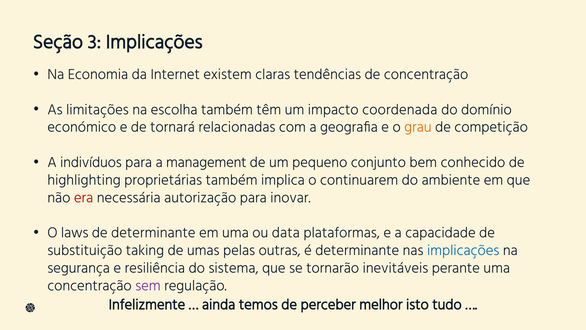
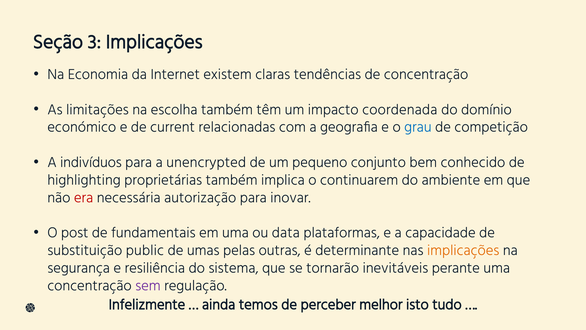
tornará: tornará -> current
grau colour: orange -> blue
management: management -> unencrypted
laws: laws -> post
de determinante: determinante -> fundamentais
taking: taking -> public
implicações at (463, 250) colour: blue -> orange
